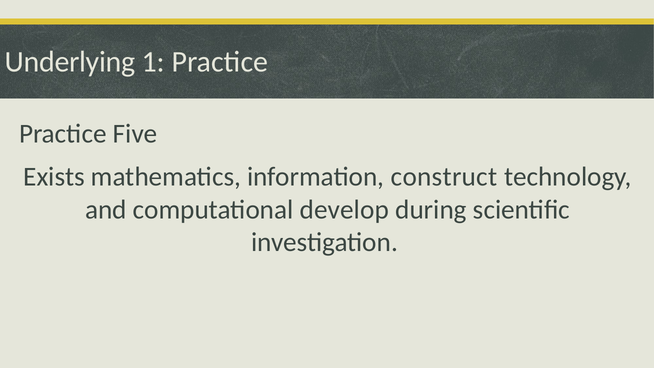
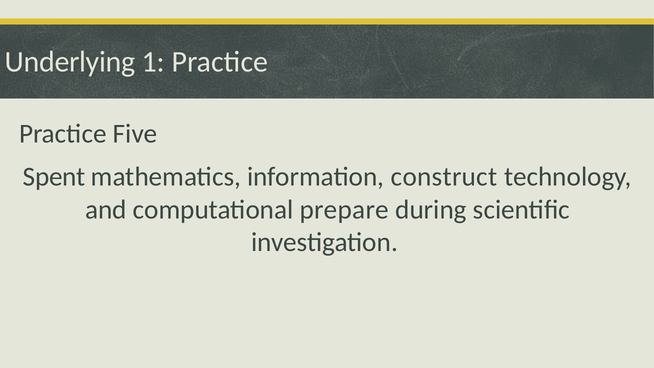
Exists: Exists -> Spent
develop: develop -> prepare
